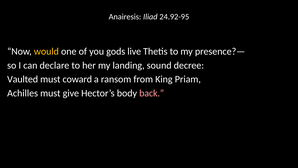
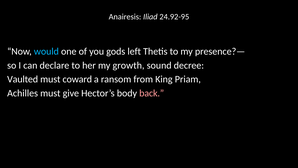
would colour: yellow -> light blue
live: live -> left
landing: landing -> growth
